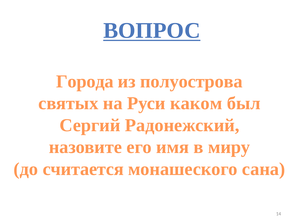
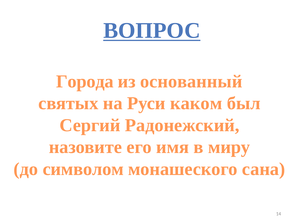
полуострова: полуострова -> основанный
считается: считается -> символом
